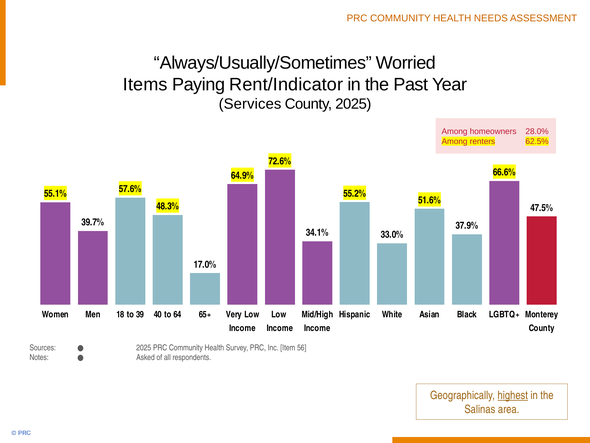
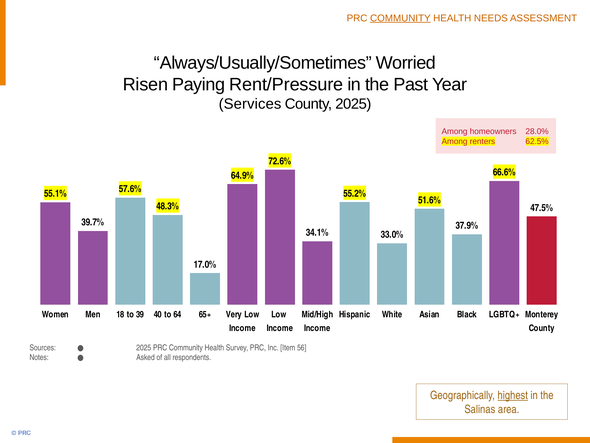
COMMUNITY at (400, 18) underline: none -> present
Items: Items -> Risen
Rent/Indicator: Rent/Indicator -> Rent/Pressure
